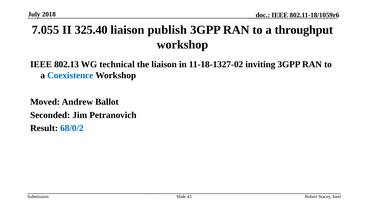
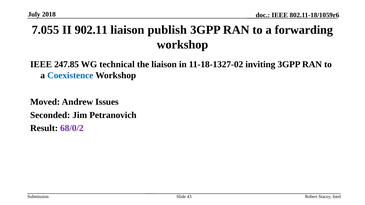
325.40: 325.40 -> 902.11
throughput: throughput -> forwarding
802.13: 802.13 -> 247.85
Ballot: Ballot -> Issues
68/0/2 colour: blue -> purple
